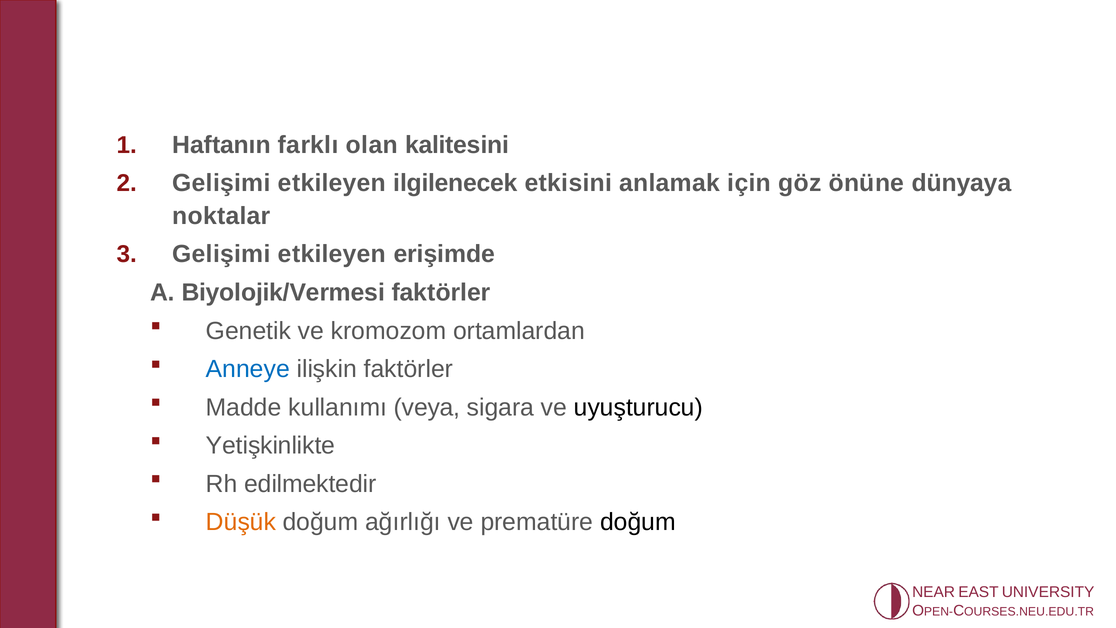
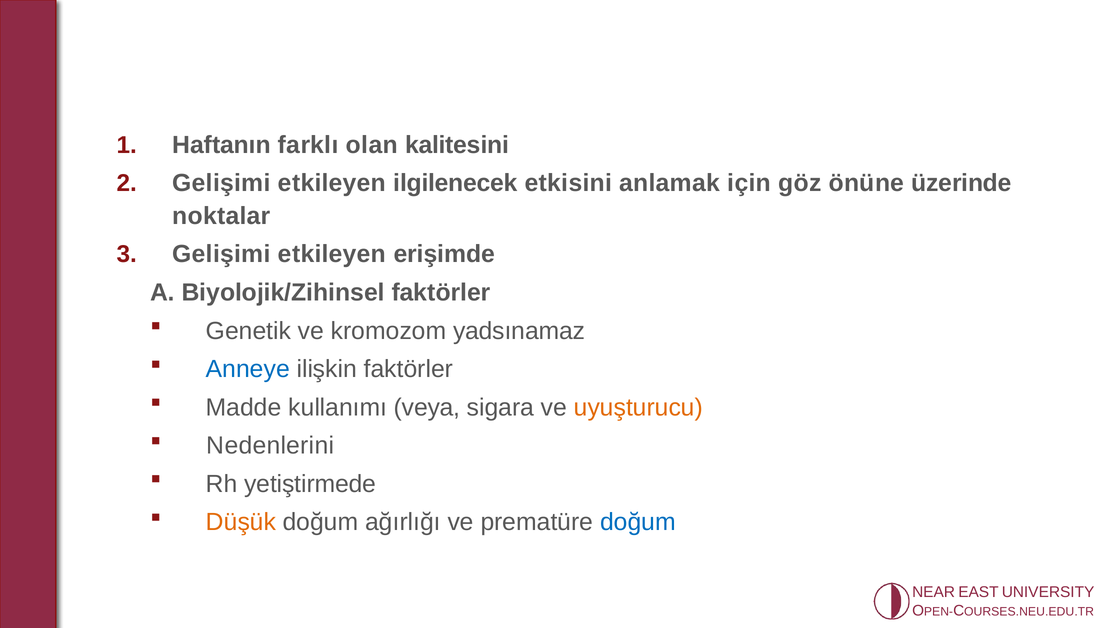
dünyaya: dünyaya -> üzerinde
Biyolojik/Vermesi: Biyolojik/Vermesi -> Biyolojik/Zihinsel
ortamlardan: ortamlardan -> yadsınamaz
uyuşturucu colour: black -> orange
Yetişkinlikte: Yetişkinlikte -> Nedenlerini
edilmektedir: edilmektedir -> yetiştirmede
doğum at (638, 522) colour: black -> blue
